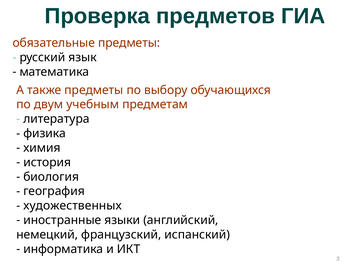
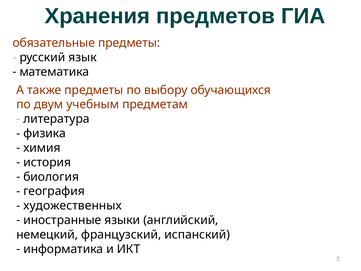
Проверка: Проверка -> Хранения
